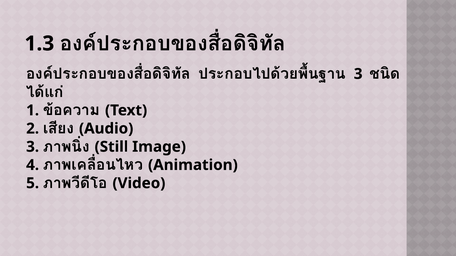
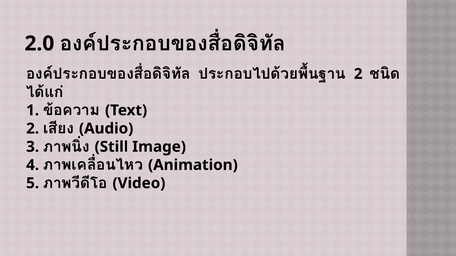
1.3: 1.3 -> 2.0
3 at (358, 74): 3 -> 2
